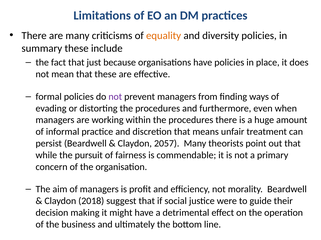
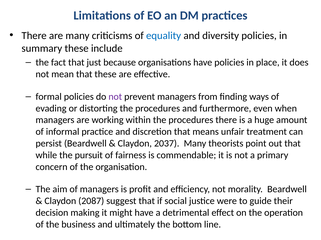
equality colour: orange -> blue
2057: 2057 -> 2037
2018: 2018 -> 2087
